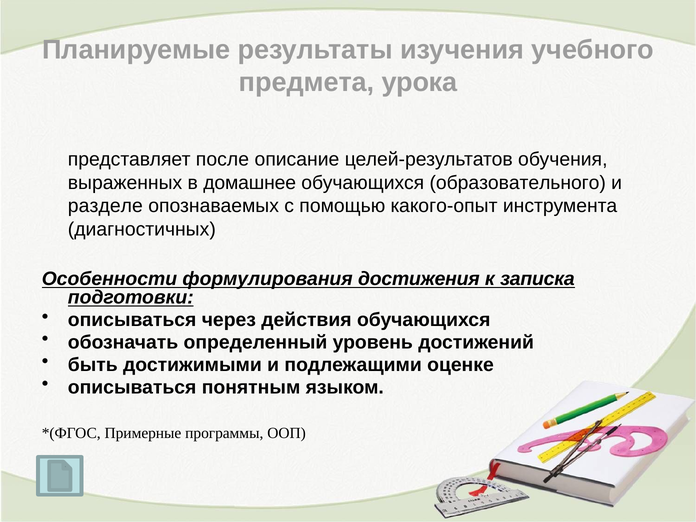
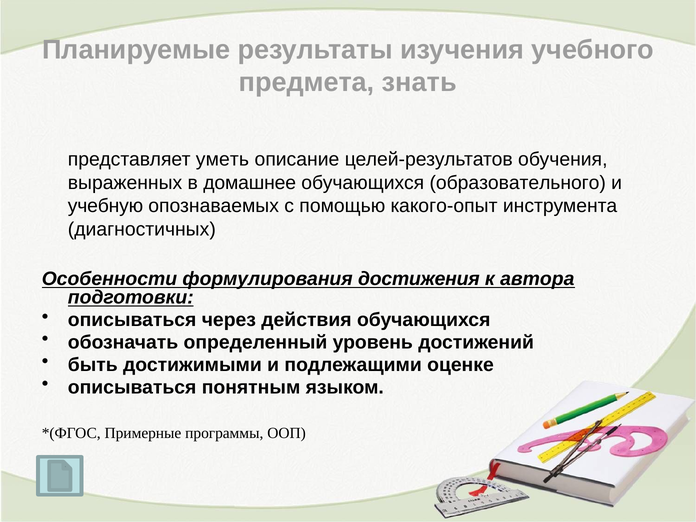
урока: урока -> знать
после: после -> уметь
разделе: разделе -> учебную
записка: записка -> автора
